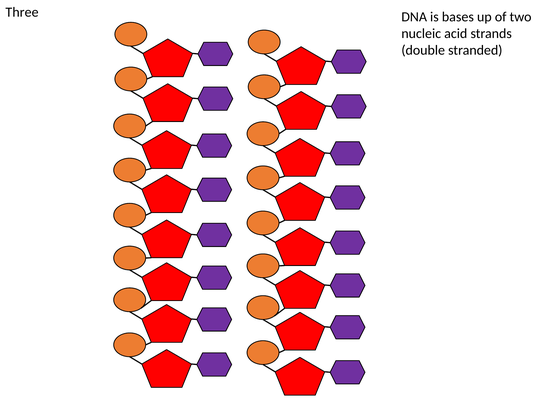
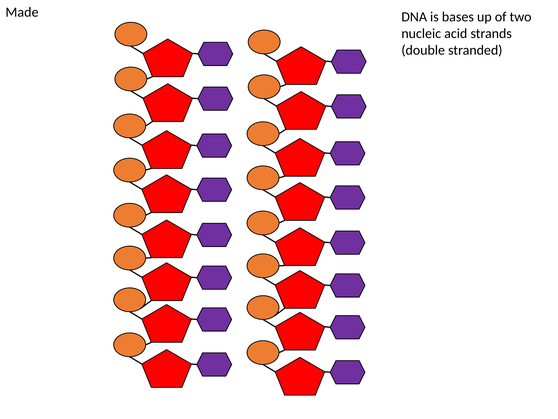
Three: Three -> Made
